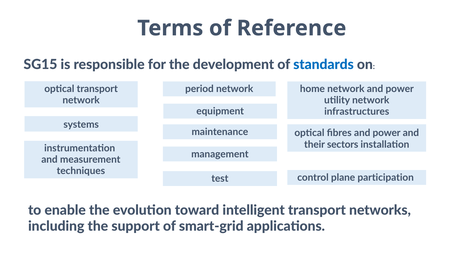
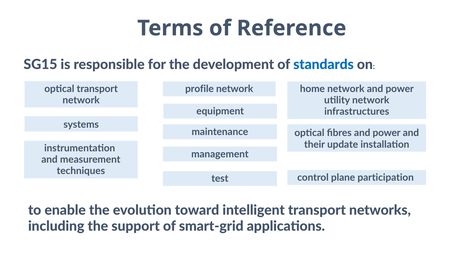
period: period -> profile
sectors: sectors -> update
